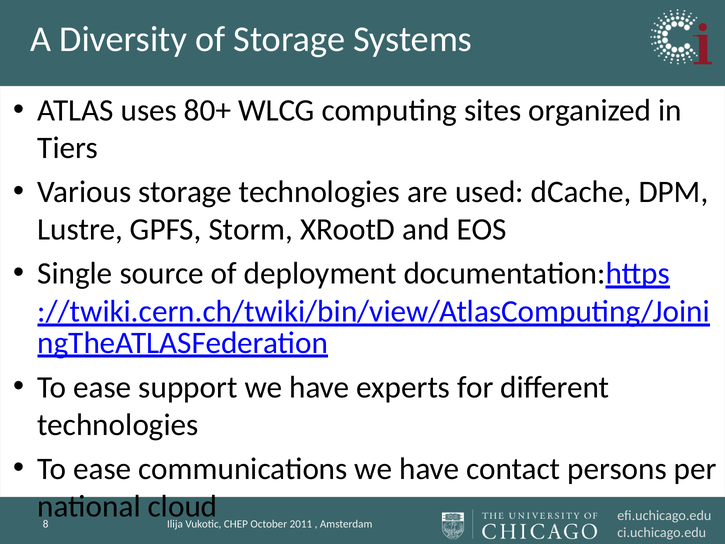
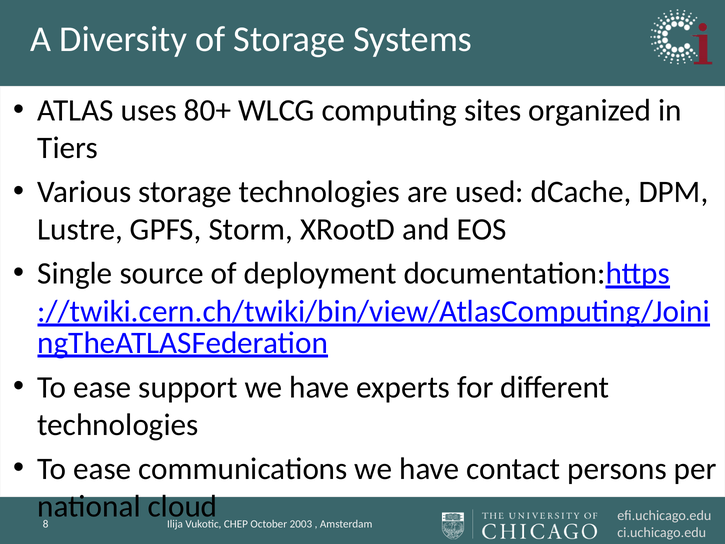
2011: 2011 -> 2003
